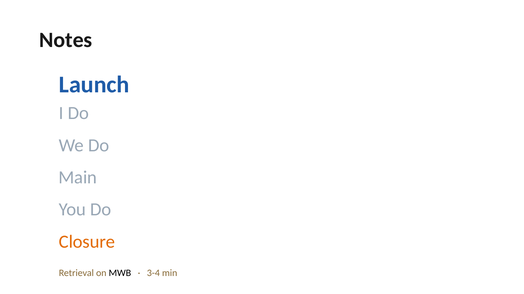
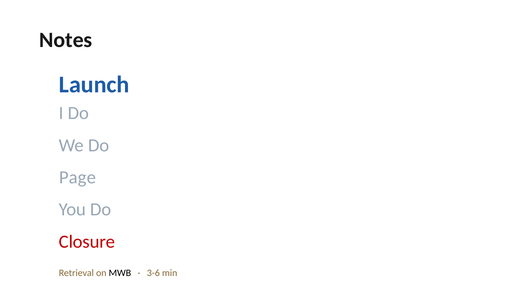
Main: Main -> Page
Closure colour: orange -> red
3-4: 3-4 -> 3-6
